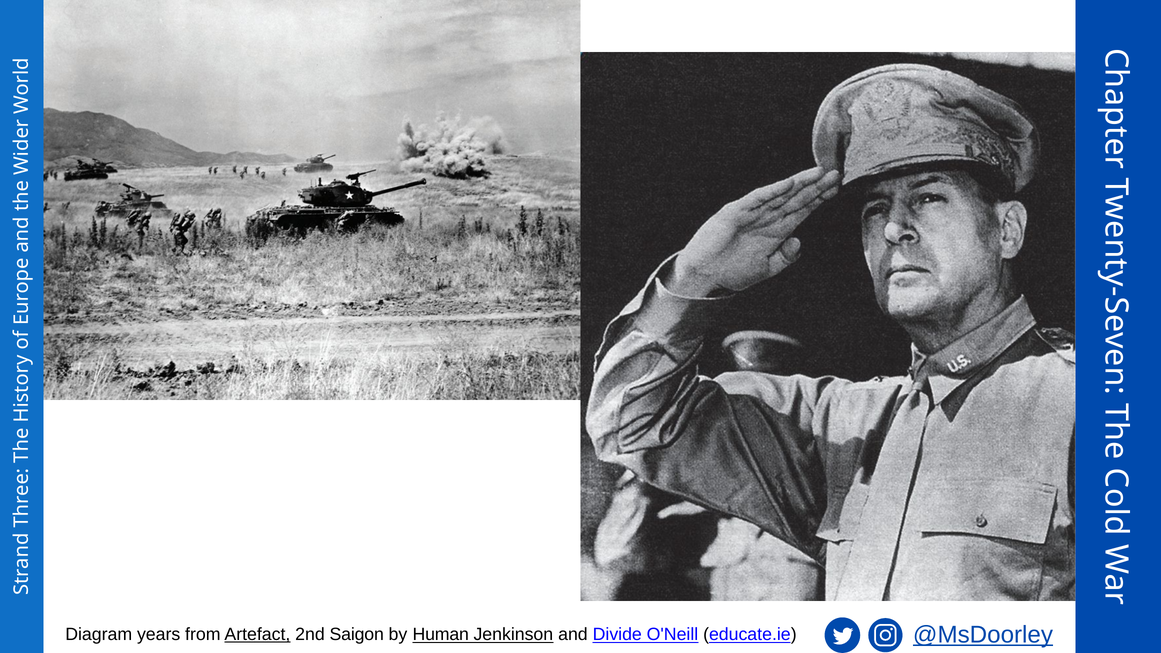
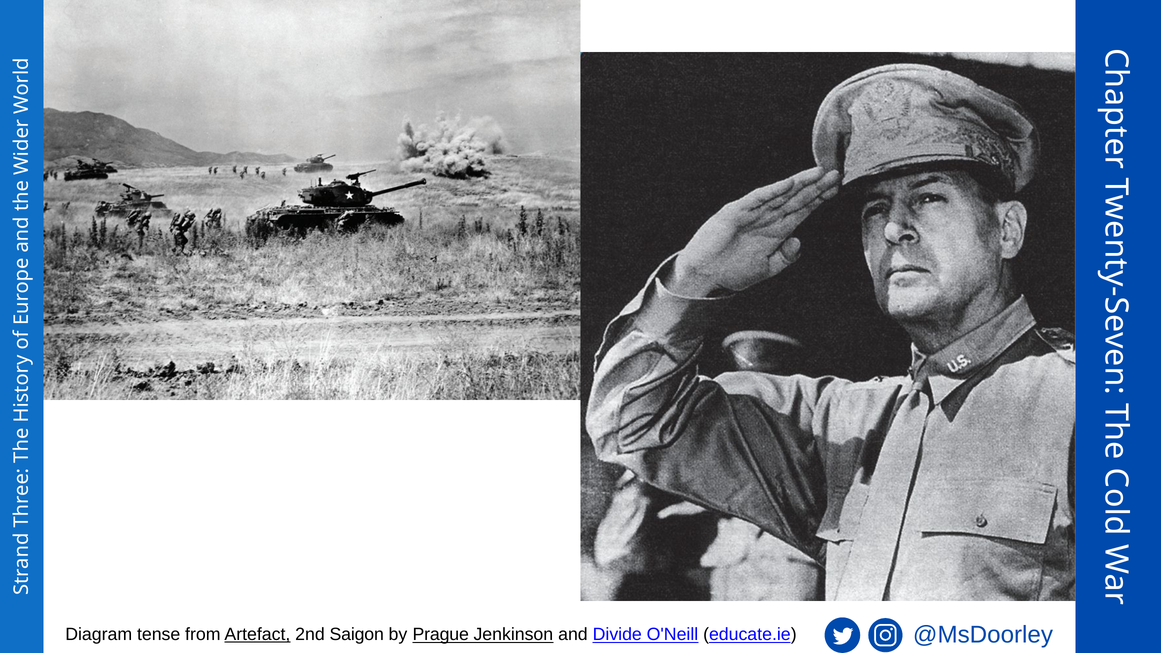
@MsDoorley underline: present -> none
years: years -> tense
Human: Human -> Prague
